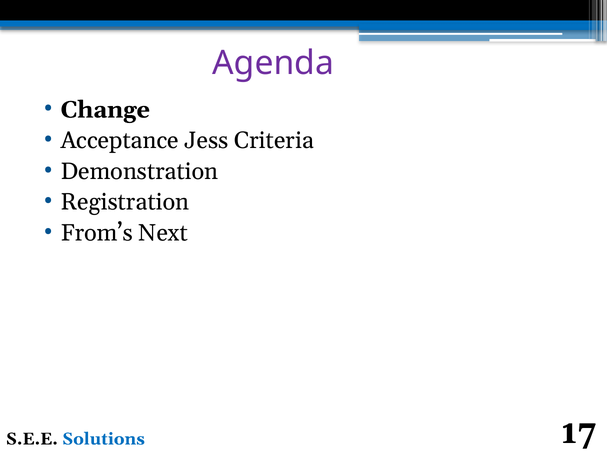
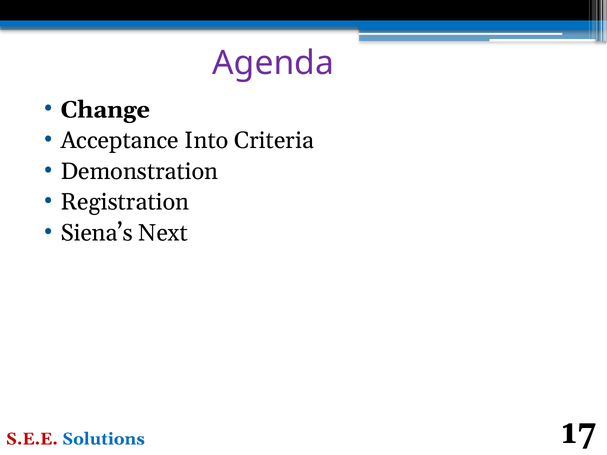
Jess: Jess -> Into
From’s: From’s -> Siena’s
S.E.E colour: black -> red
